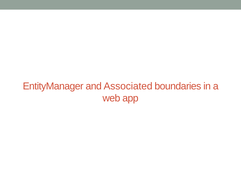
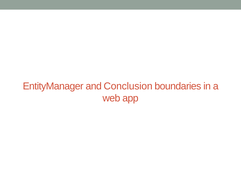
Associated: Associated -> Conclusion
